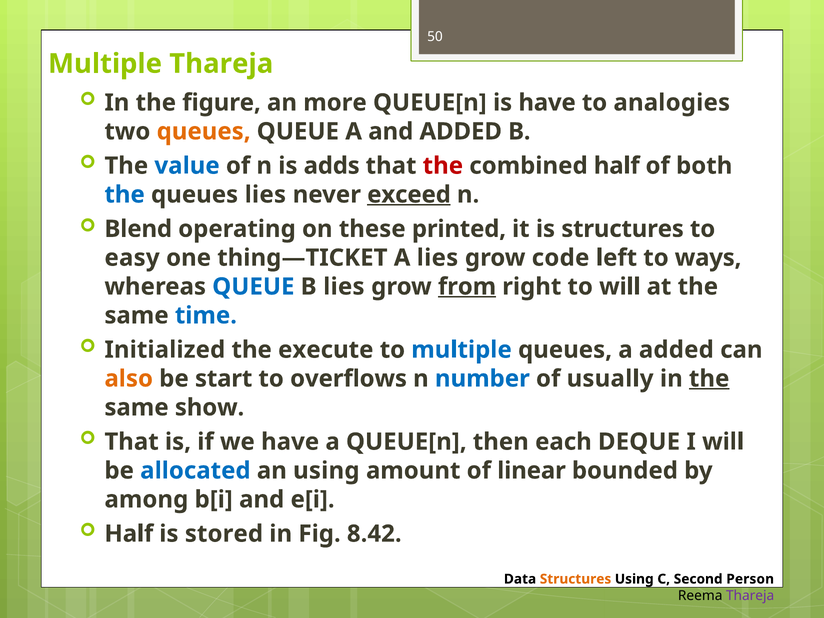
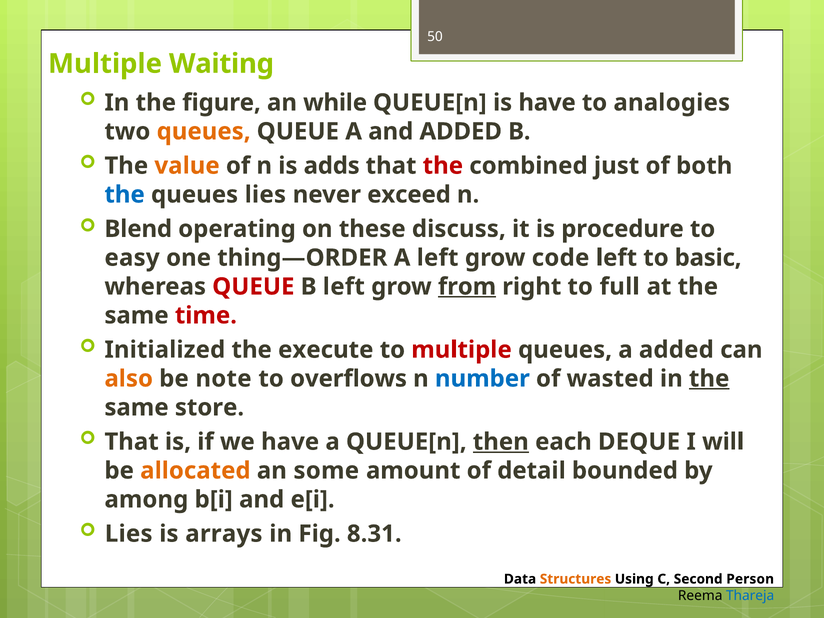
Multiple Thareja: Thareja -> Waiting
more: more -> while
value colour: blue -> orange
combined half: half -> just
exceed underline: present -> none
printed: printed -> discuss
is structures: structures -> procedure
thing—TICKET: thing—TICKET -> thing—ORDER
A lies: lies -> left
ways: ways -> basic
QUEUE at (253, 287) colour: blue -> red
B lies: lies -> left
to will: will -> full
time colour: blue -> red
multiple at (462, 350) colour: blue -> red
start: start -> note
usually: usually -> wasted
show: show -> store
then underline: none -> present
allocated colour: blue -> orange
an using: using -> some
linear: linear -> detail
Half at (129, 534): Half -> Lies
stored: stored -> arrays
8.42: 8.42 -> 8.31
Thareja at (750, 596) colour: purple -> blue
